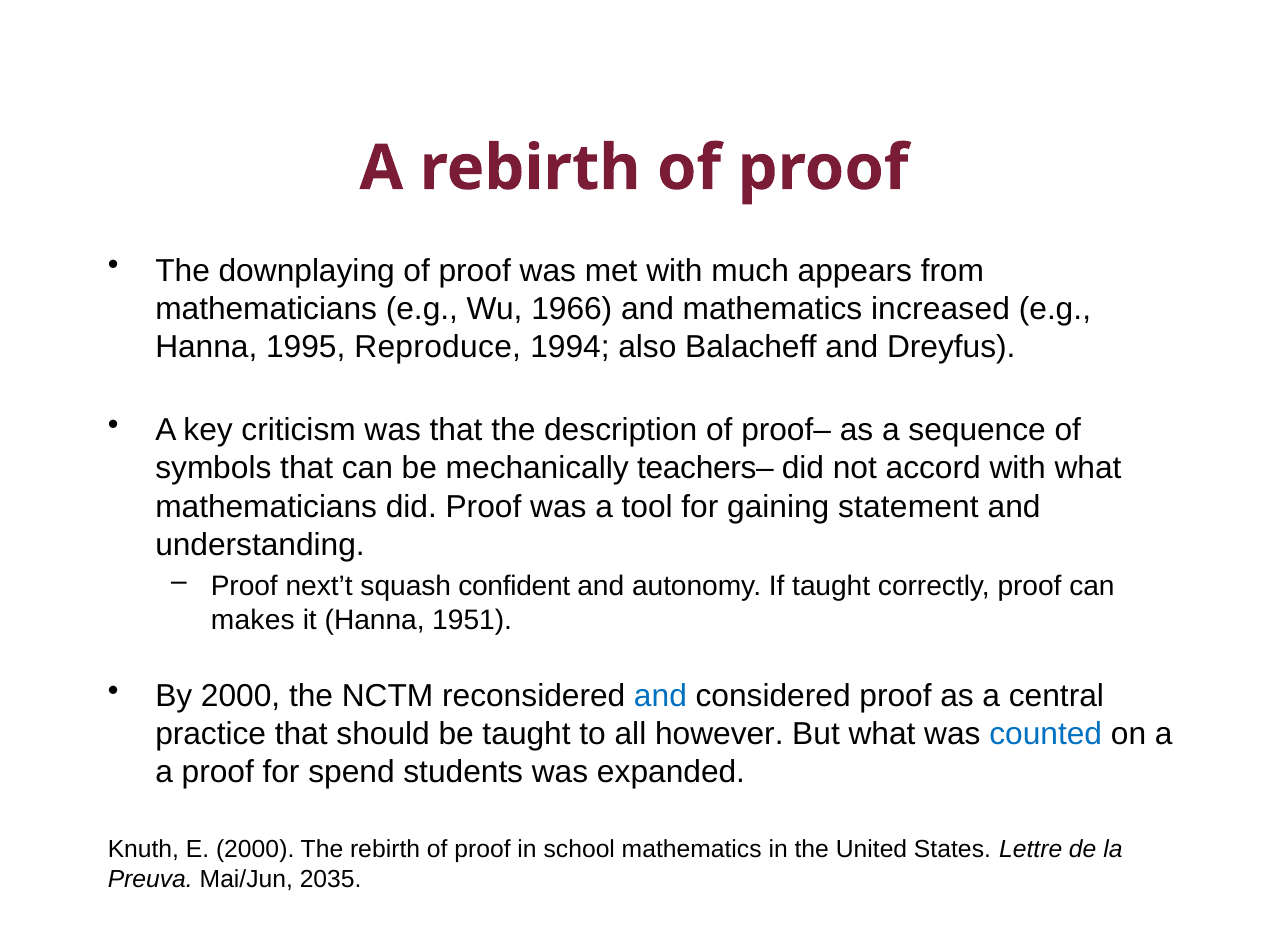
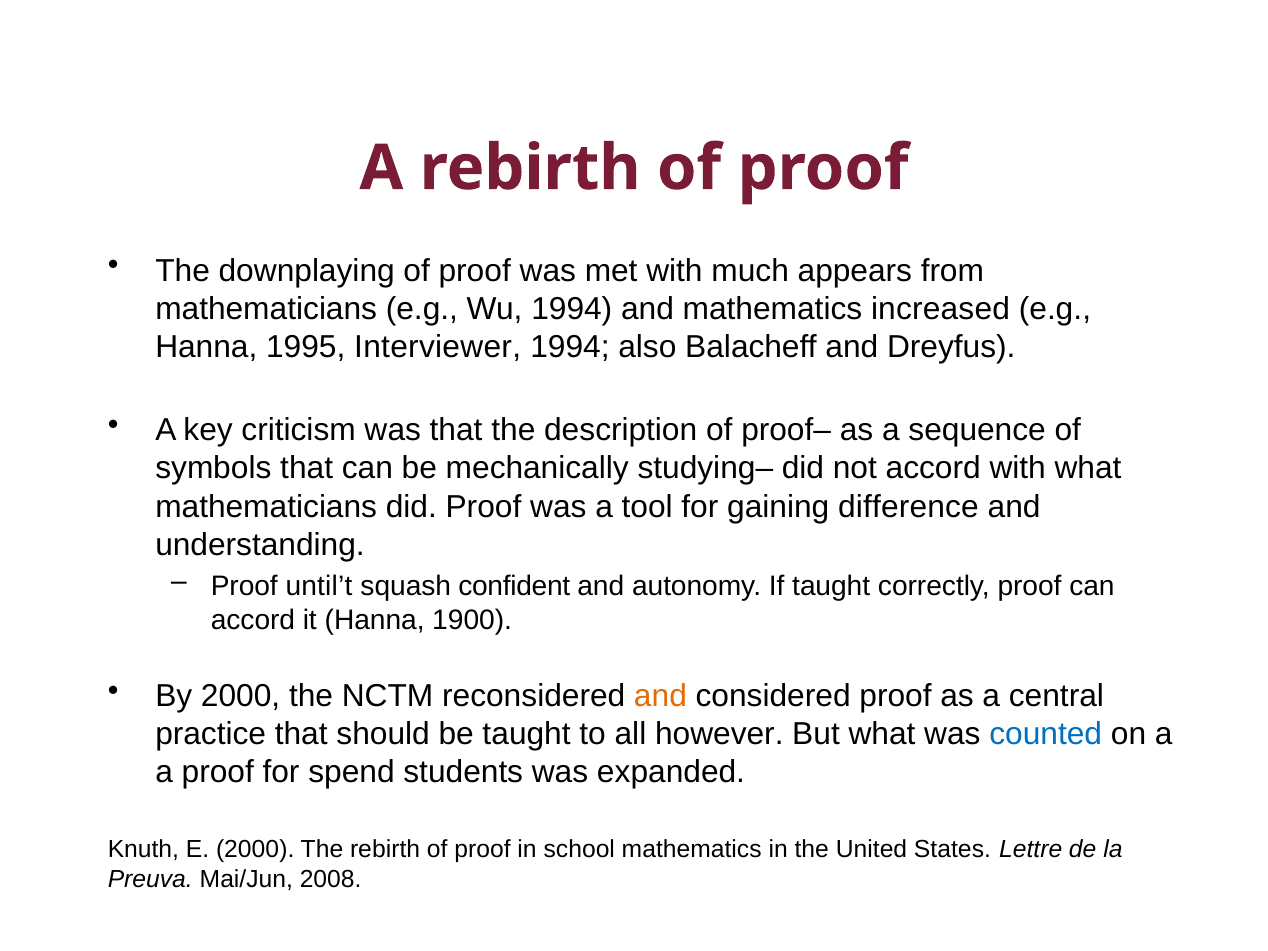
Wu 1966: 1966 -> 1994
Reproduce: Reproduce -> Interviewer
teachers–: teachers– -> studying–
statement: statement -> difference
next’t: next’t -> until’t
makes at (253, 620): makes -> accord
1951: 1951 -> 1900
and at (660, 696) colour: blue -> orange
2035: 2035 -> 2008
